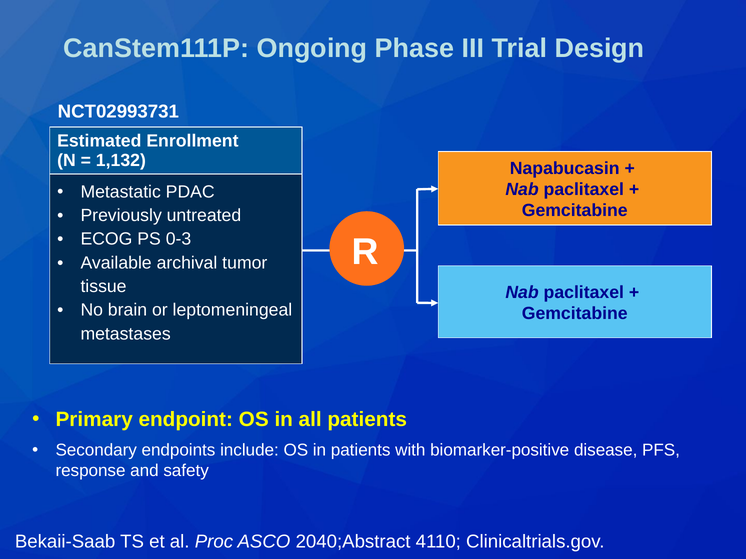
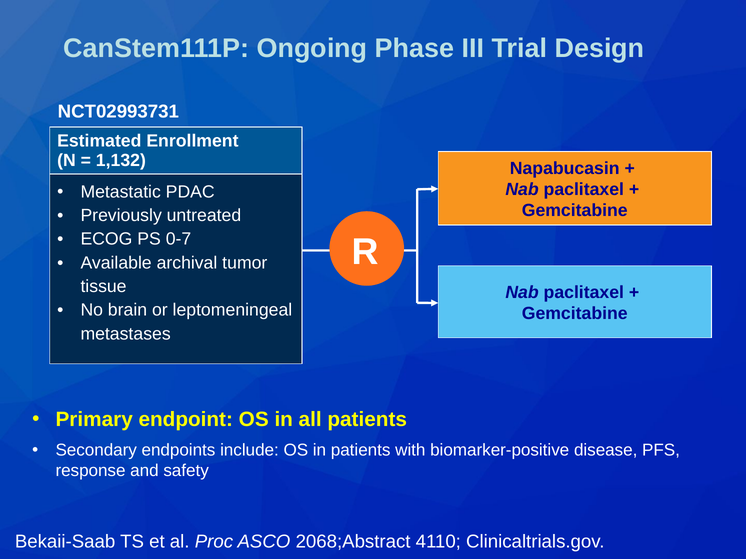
0-3: 0-3 -> 0-7
2040;Abstract: 2040;Abstract -> 2068;Abstract
